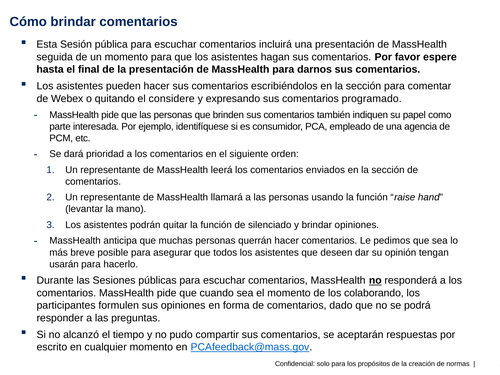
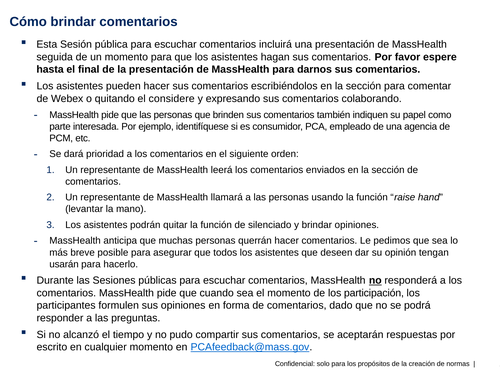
programado: programado -> colaborando
colaborando: colaborando -> participación
